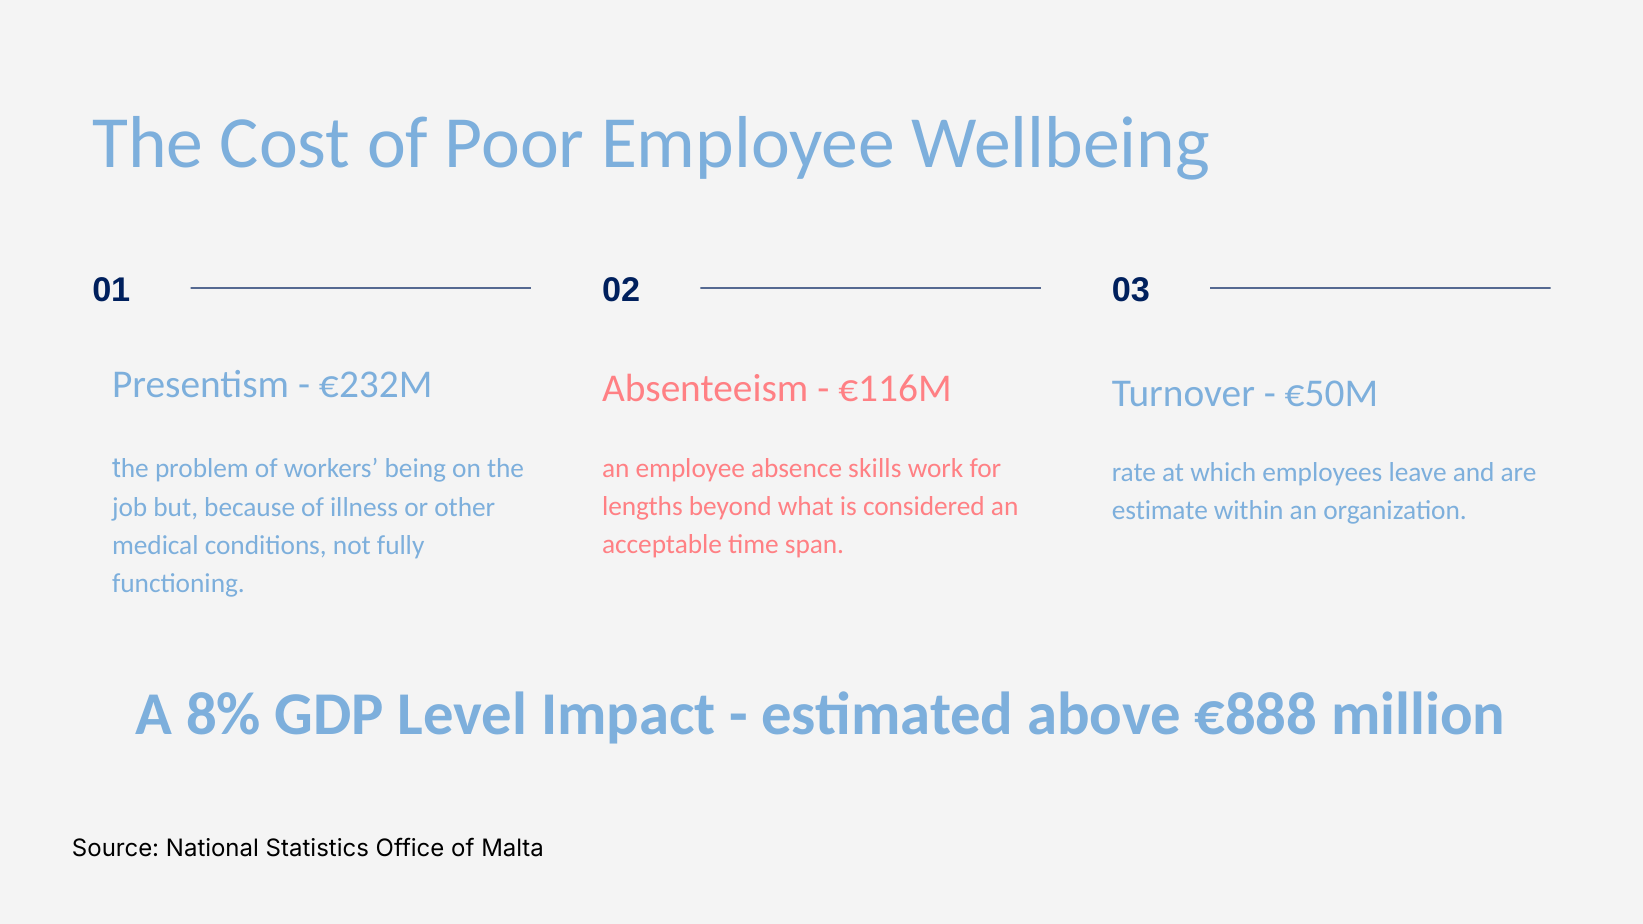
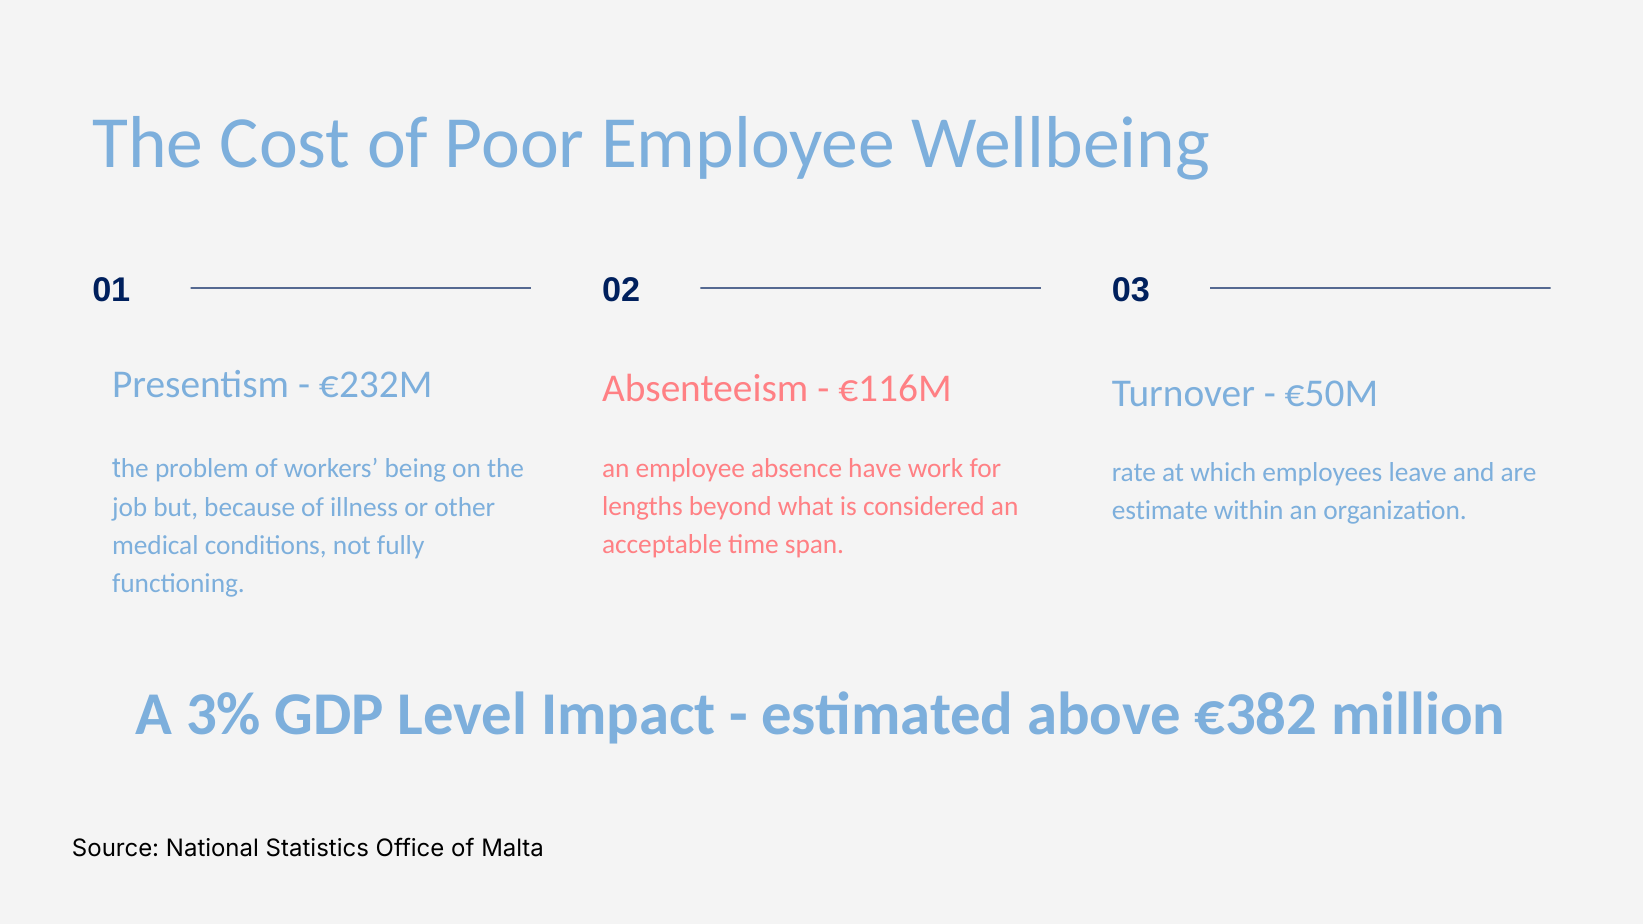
skills: skills -> have
8%: 8% -> 3%
€888: €888 -> €382
